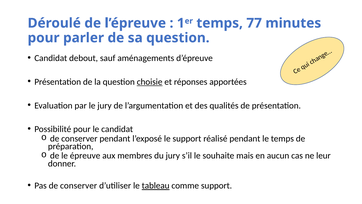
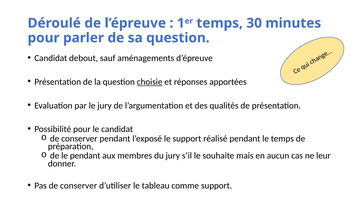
77: 77 -> 30
le épreuve: épreuve -> pendant
tableau underline: present -> none
